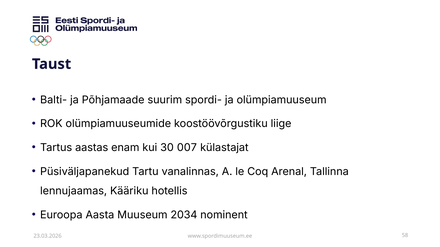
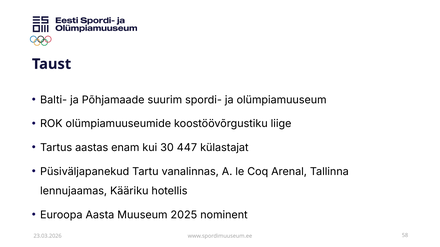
007: 007 -> 447
2034: 2034 -> 2025
